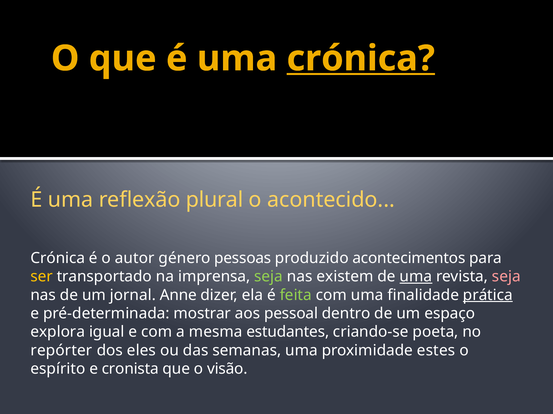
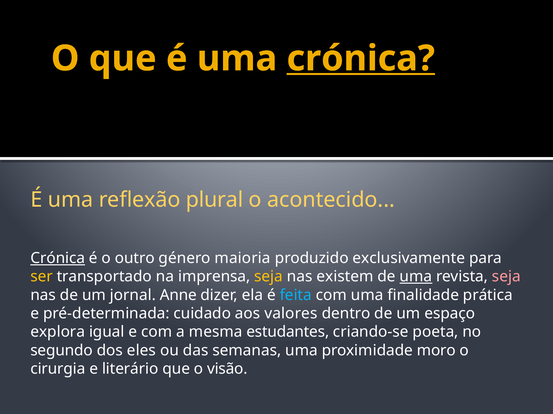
Crónica at (58, 259) underline: none -> present
autor: autor -> outro
pessoas: pessoas -> maioria
acontecimentos: acontecimentos -> exclusivamente
seja at (269, 277) colour: light green -> yellow
feita colour: light green -> light blue
prática underline: present -> none
mostrar: mostrar -> cuidado
pessoal: pessoal -> valores
repórter: repórter -> segundo
estes: estes -> moro
espírito: espírito -> cirurgia
cronista: cronista -> literário
